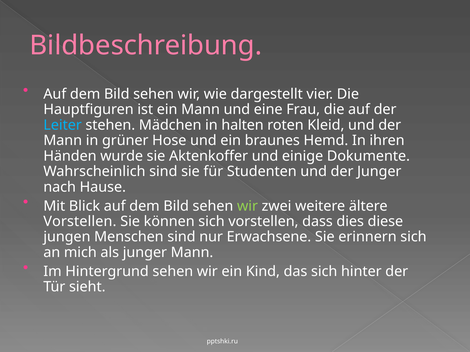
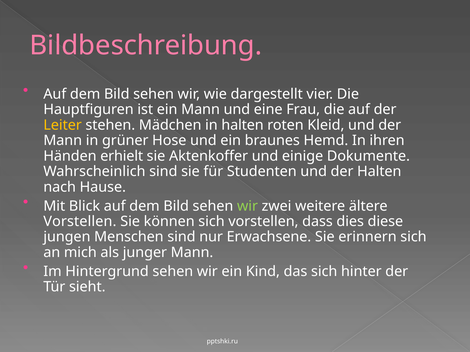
Leiter colour: light blue -> yellow
wurde: wurde -> erhielt
der Junger: Junger -> Halten
